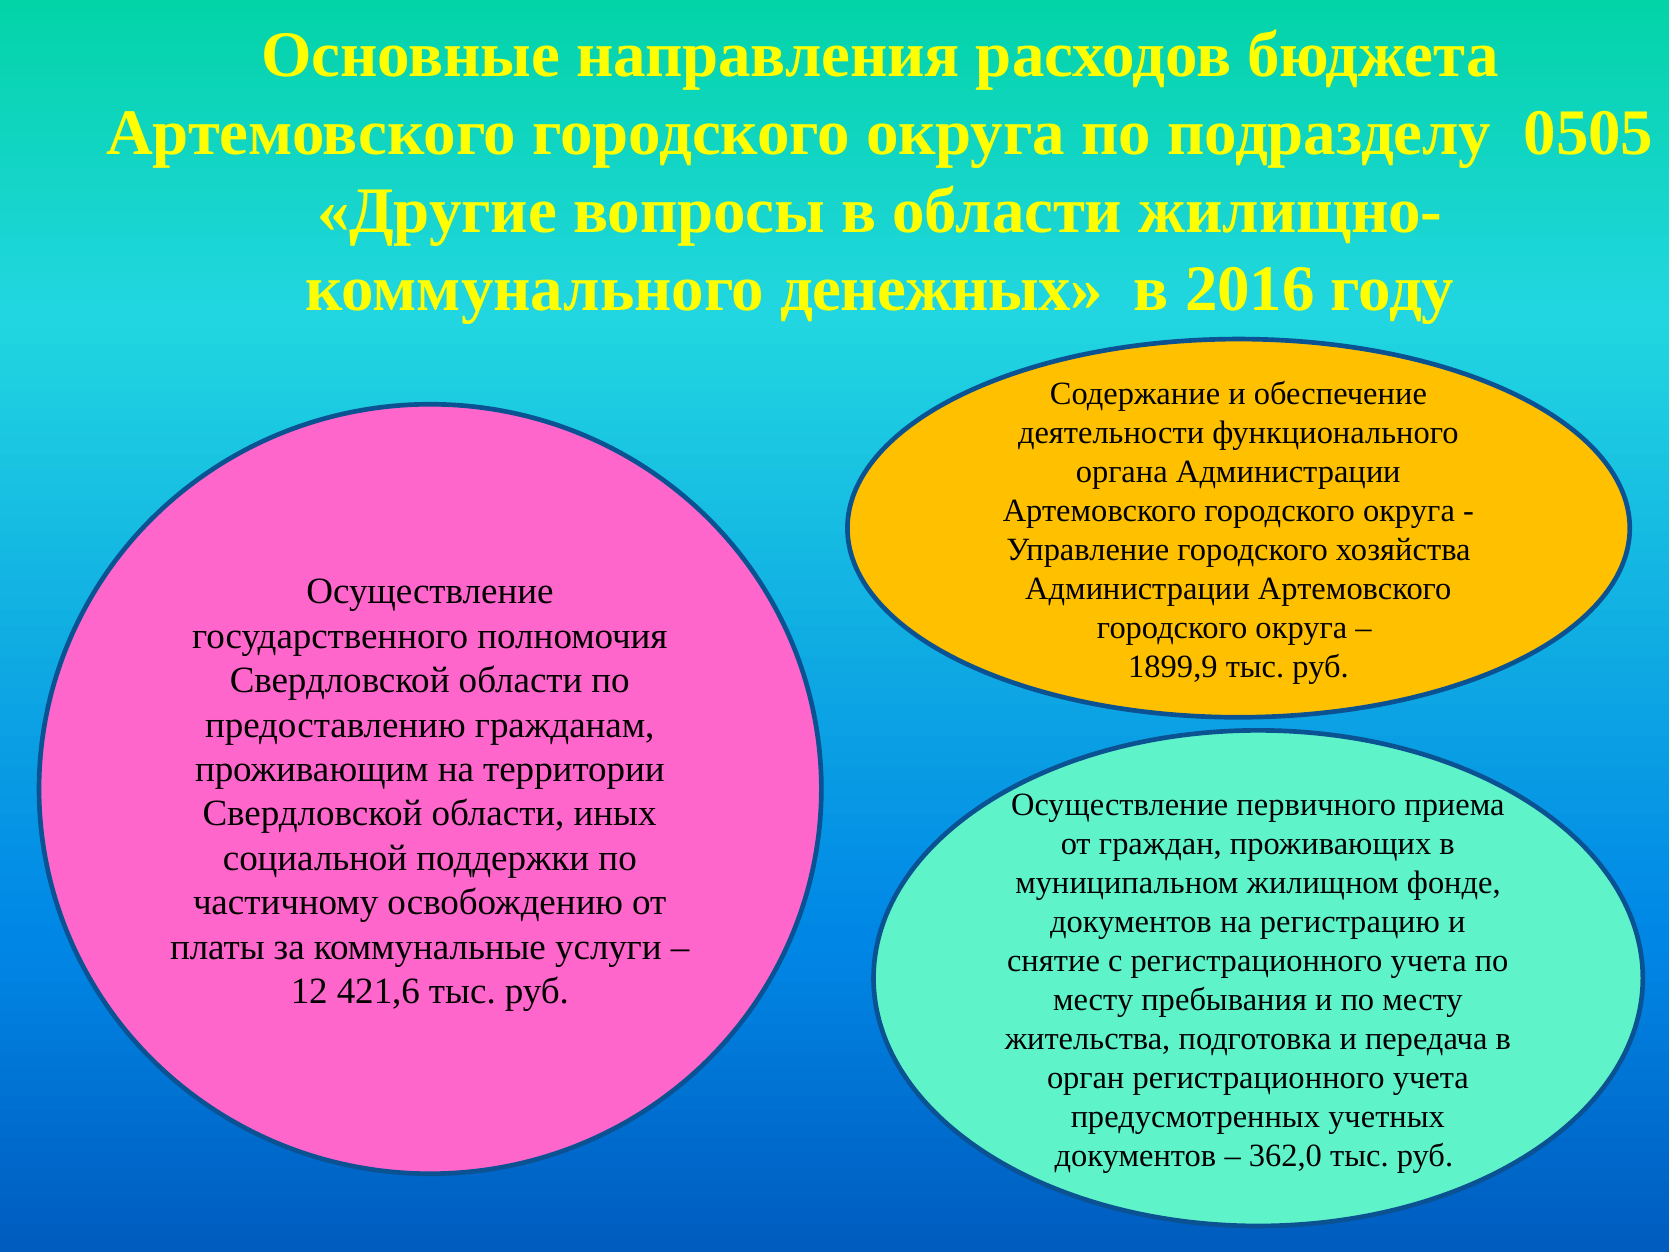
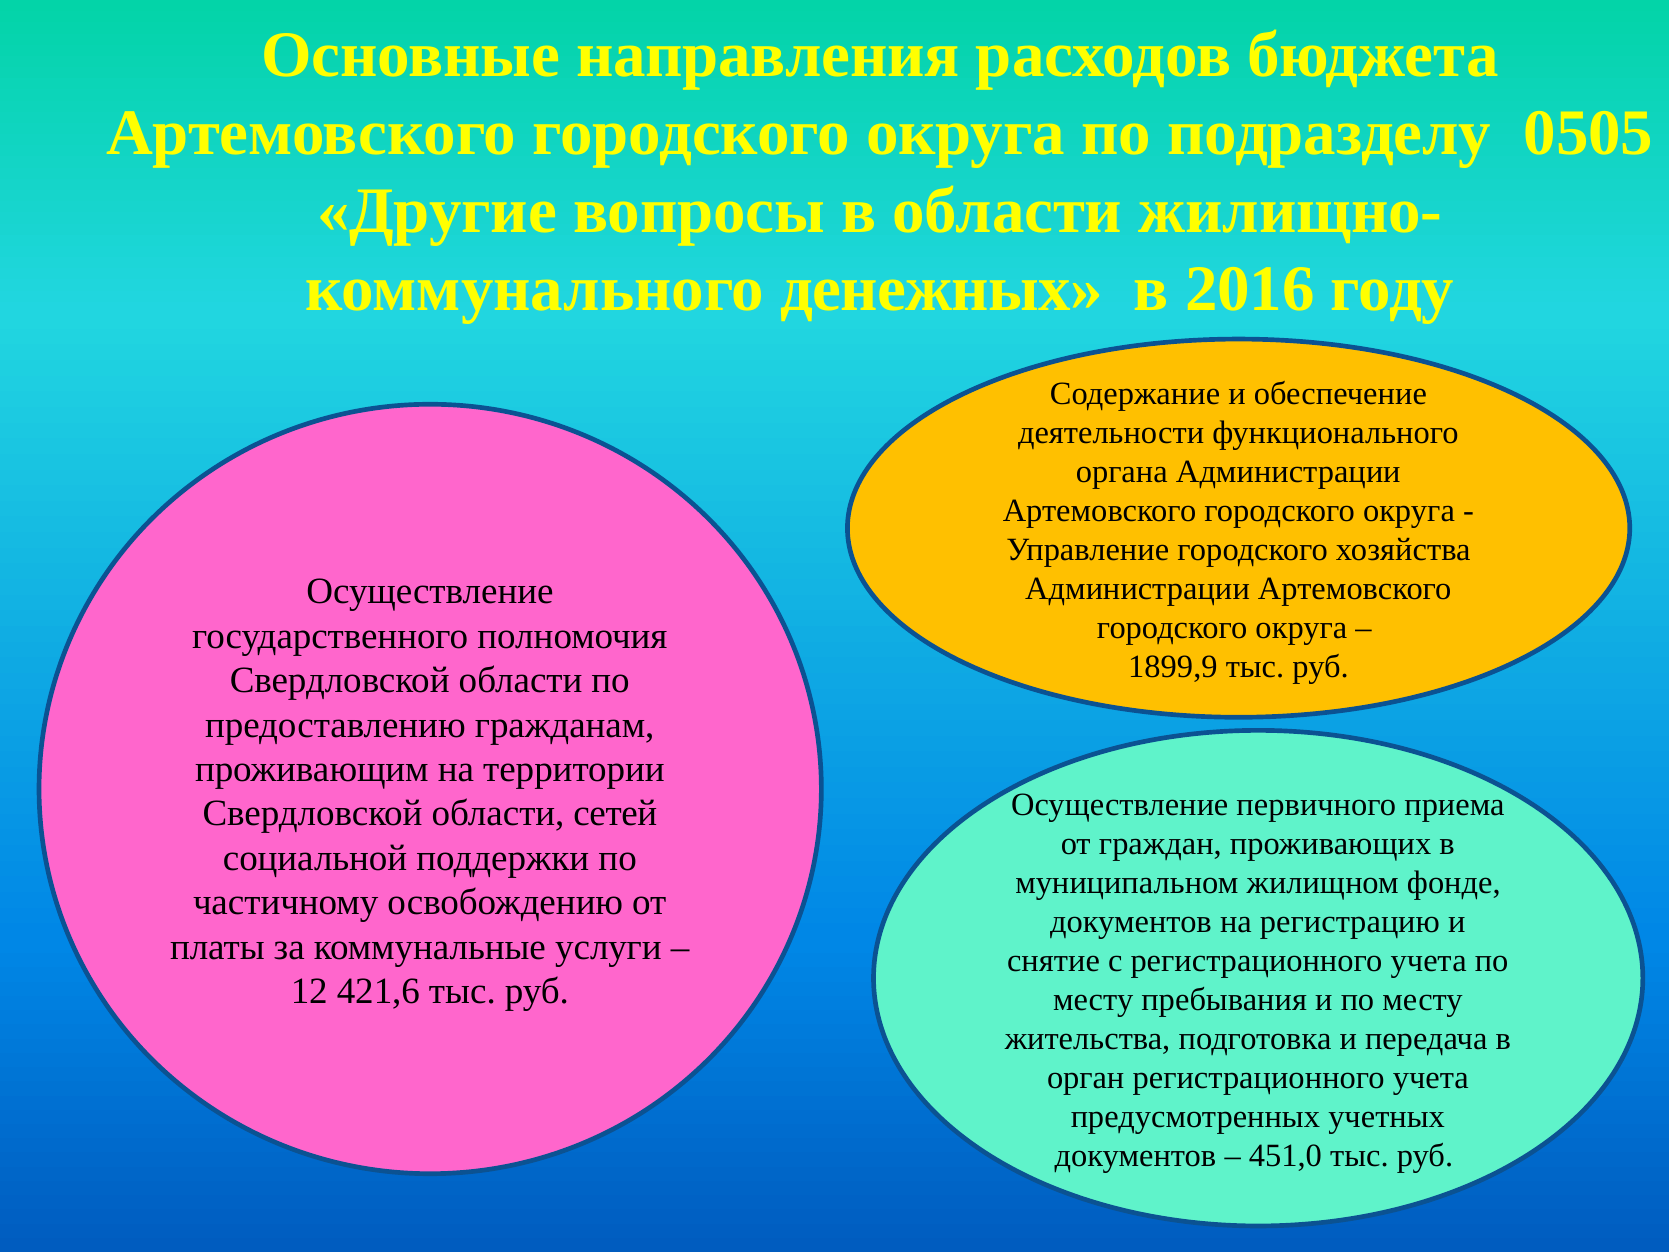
иных: иных -> сетей
362,0: 362,0 -> 451,0
